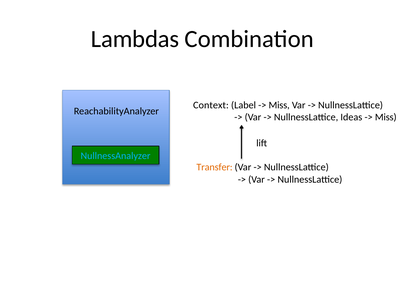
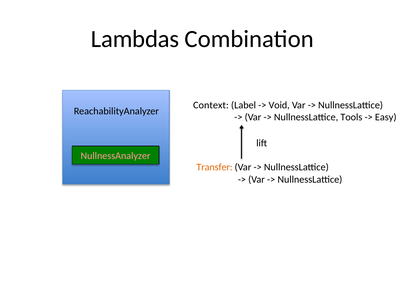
Miss at (279, 105): Miss -> Void
Ideas: Ideas -> Tools
Miss at (386, 117): Miss -> Easy
NullnessAnalyzer colour: light blue -> pink
